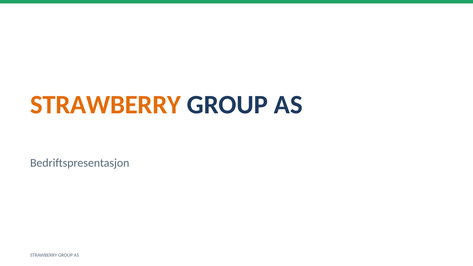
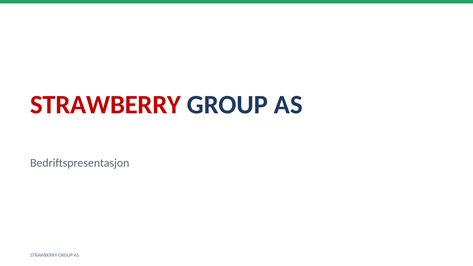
STRAWBERRY at (106, 105) colour: orange -> red
